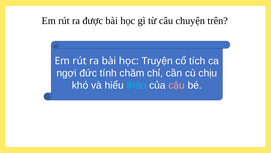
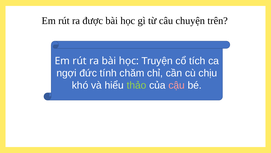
thảo colour: light blue -> light green
